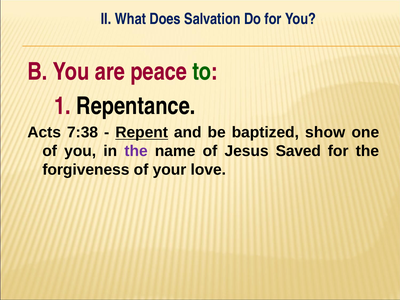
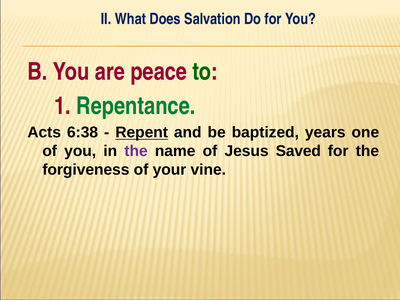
Repentance colour: black -> green
7:38: 7:38 -> 6:38
show: show -> years
love: love -> vine
